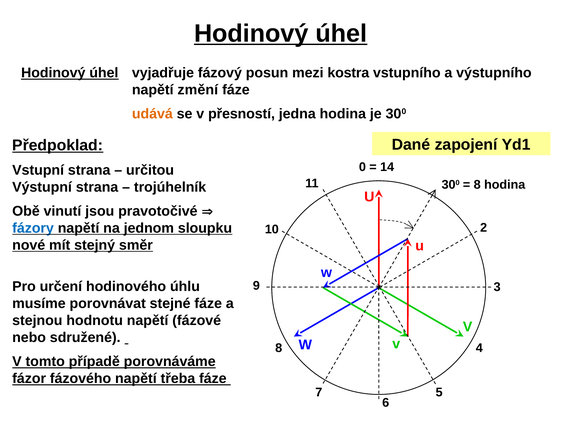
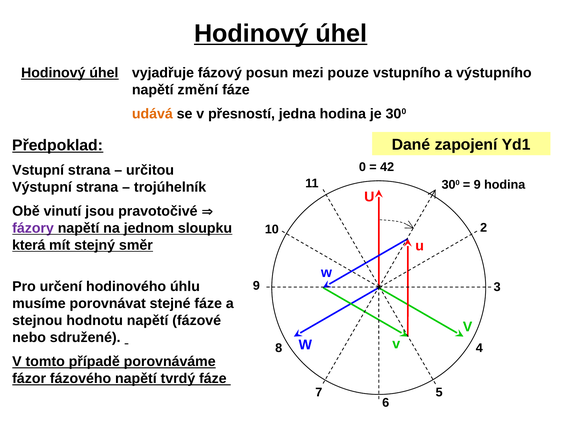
kostra: kostra -> pouze
14: 14 -> 42
8 at (477, 185): 8 -> 9
fázory colour: blue -> purple
nové: nové -> která
třeba: třeba -> tvrdý
